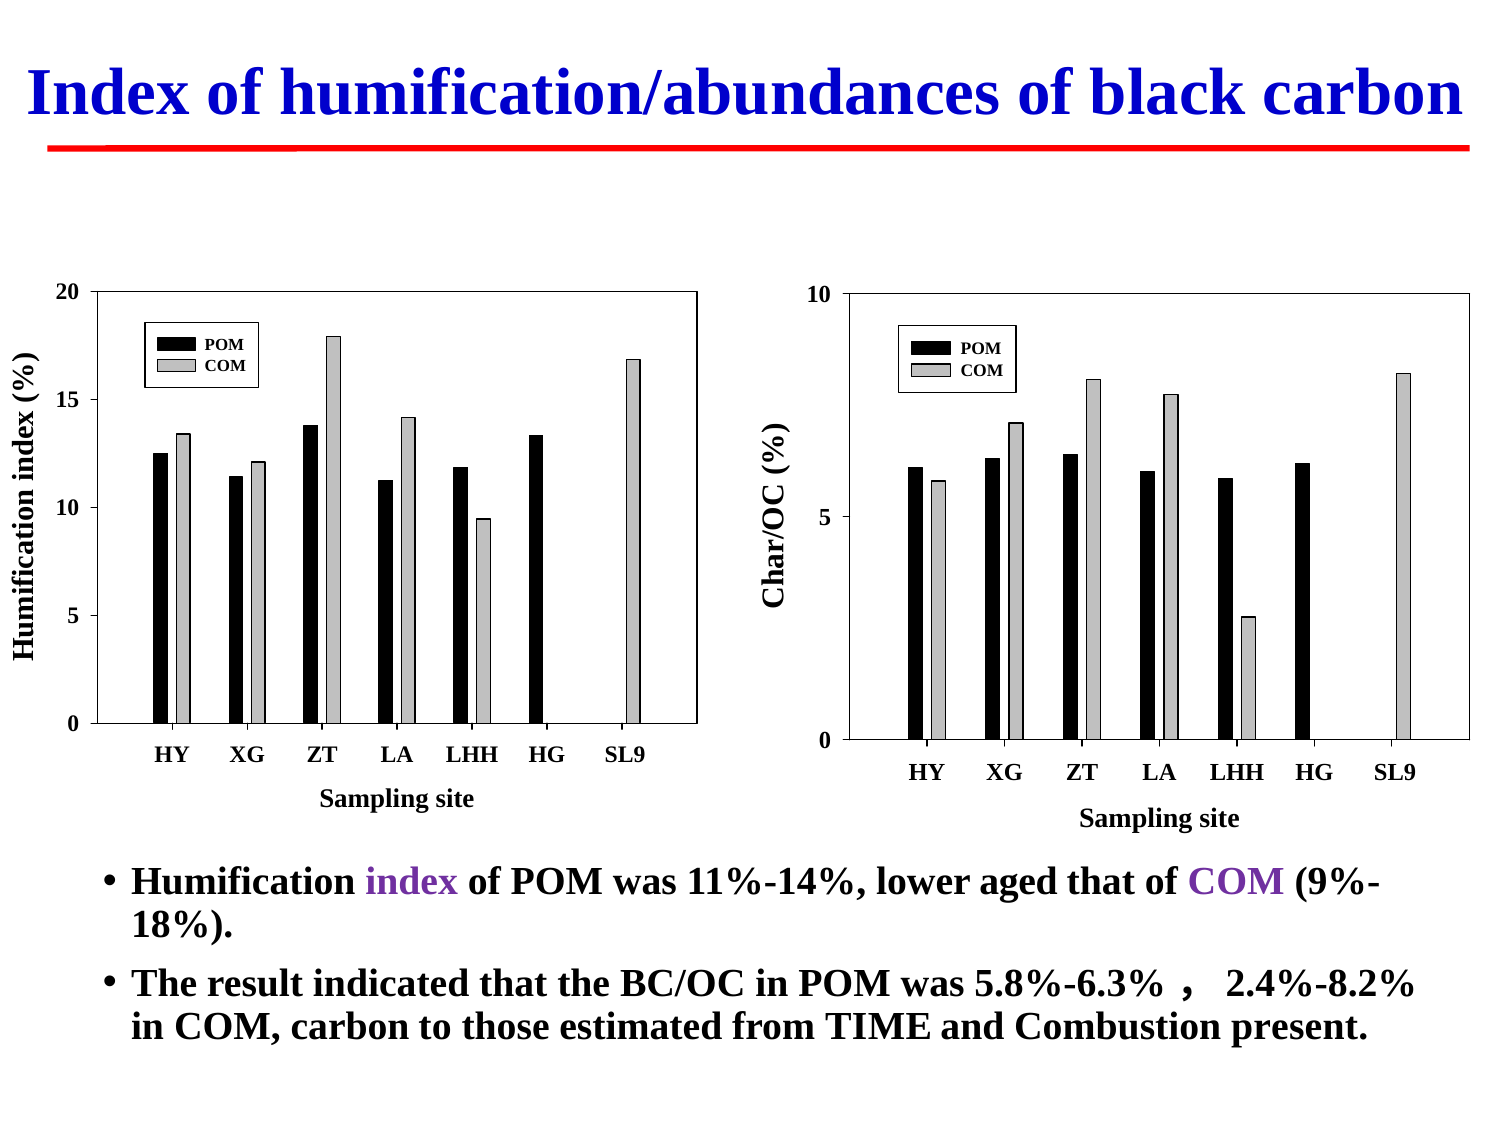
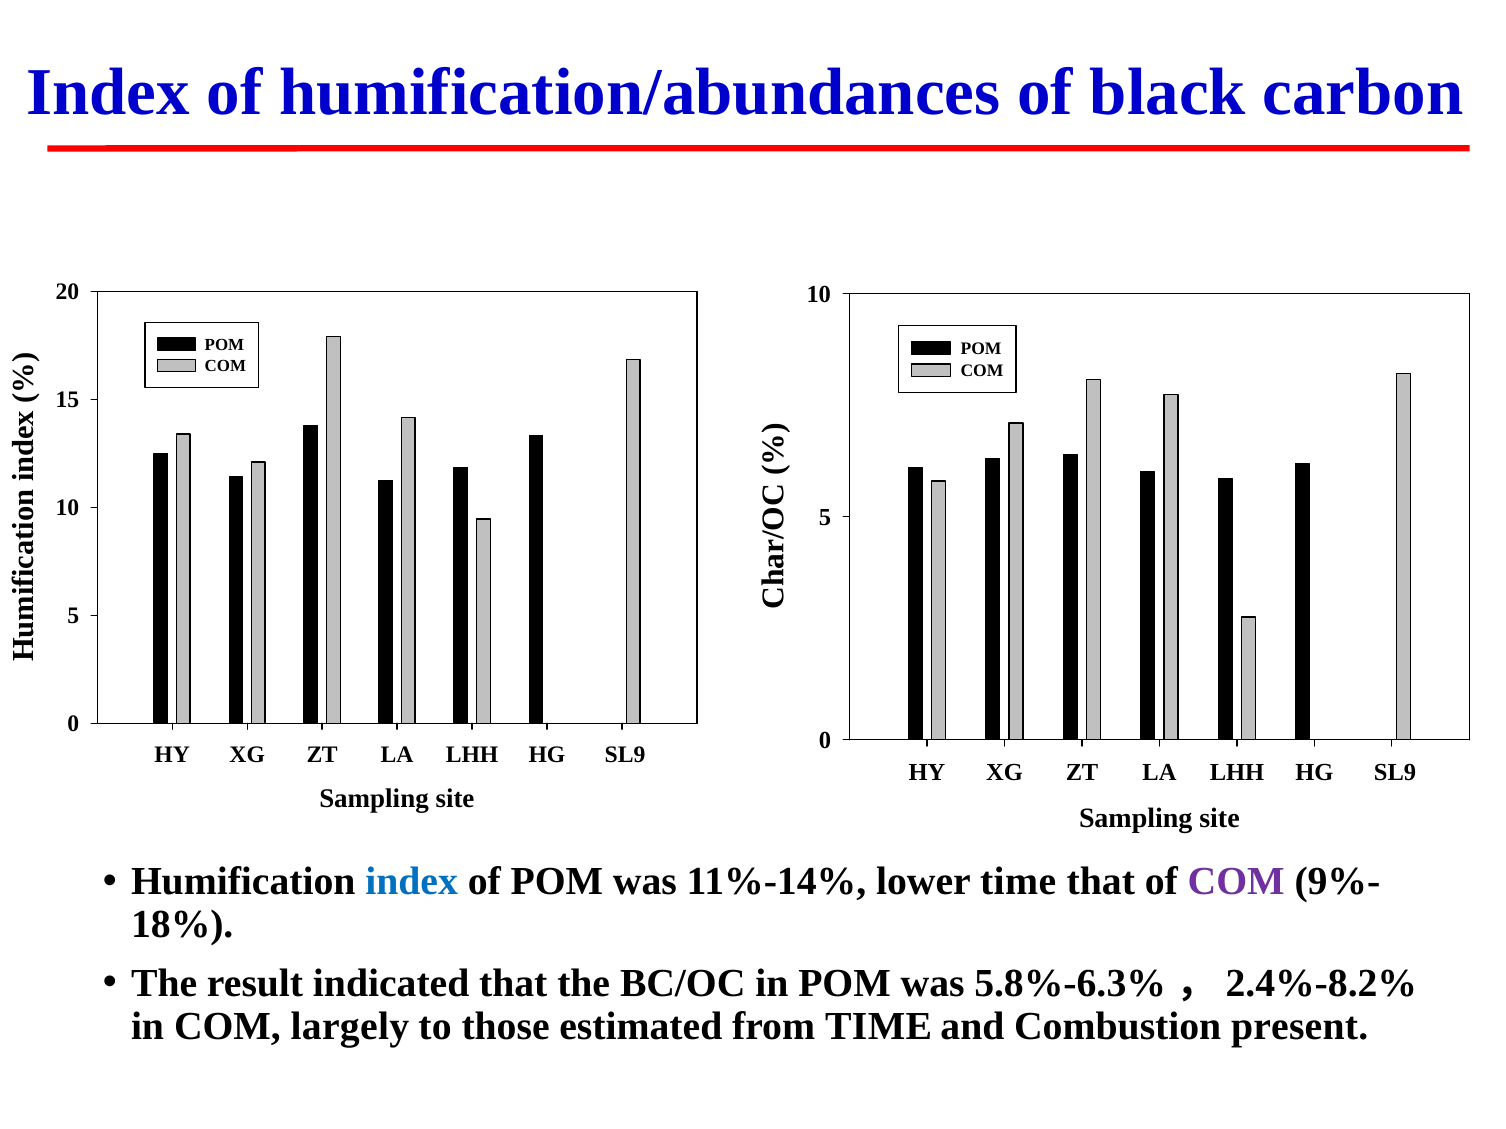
index at (412, 882) colour: purple -> blue
lower aged: aged -> time
COM carbon: carbon -> largely
